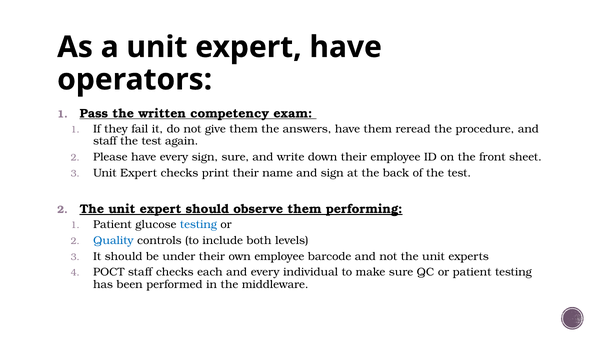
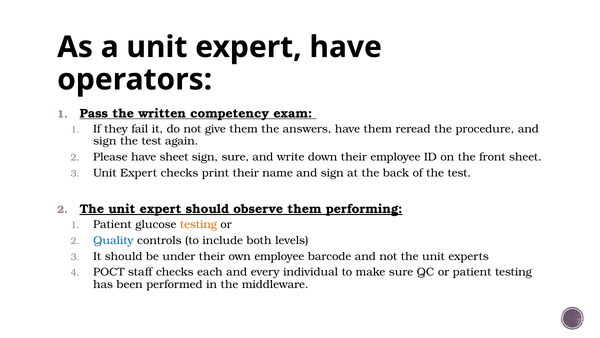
staff at (105, 141): staff -> sign
have every: every -> sheet
testing at (198, 224) colour: blue -> orange
